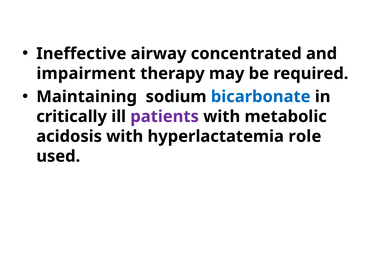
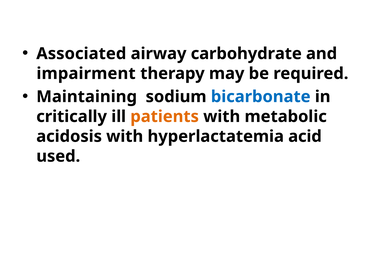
Ineffective: Ineffective -> Associated
concentrated: concentrated -> carbohydrate
patients colour: purple -> orange
role: role -> acid
